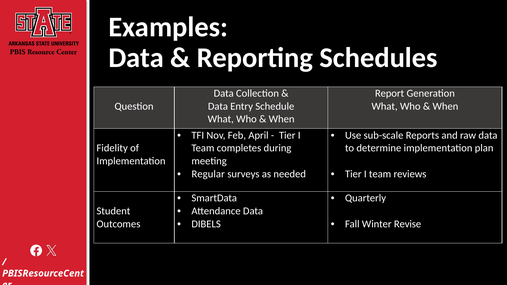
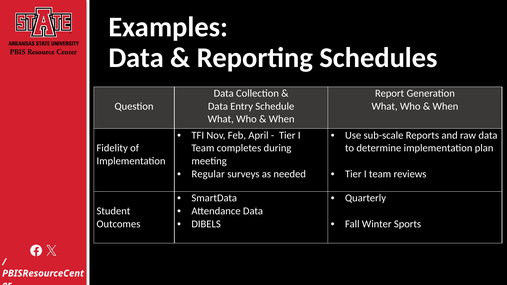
Revise: Revise -> Sports
